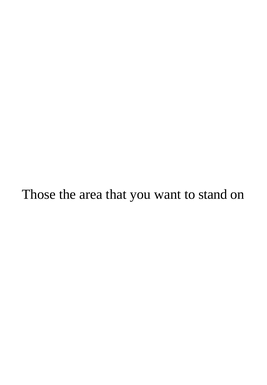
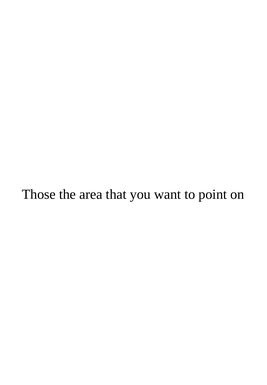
stand: stand -> point
